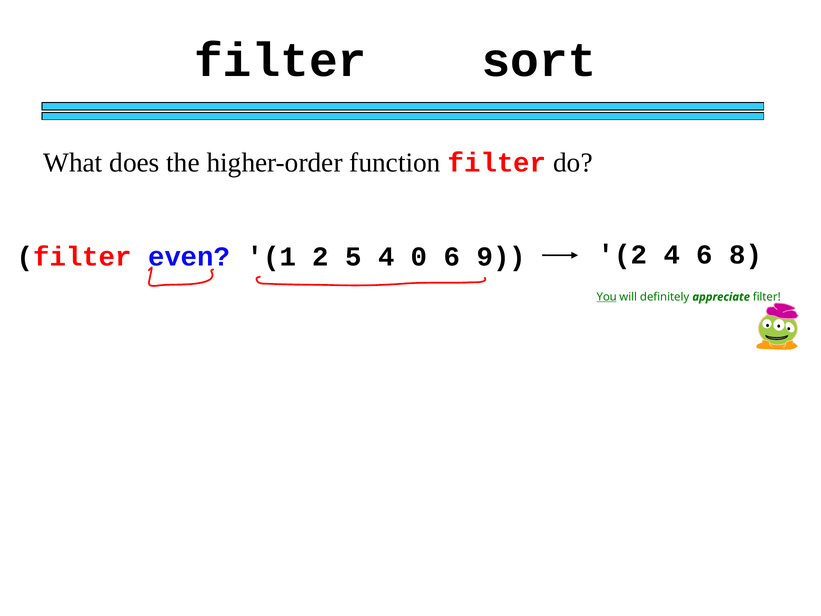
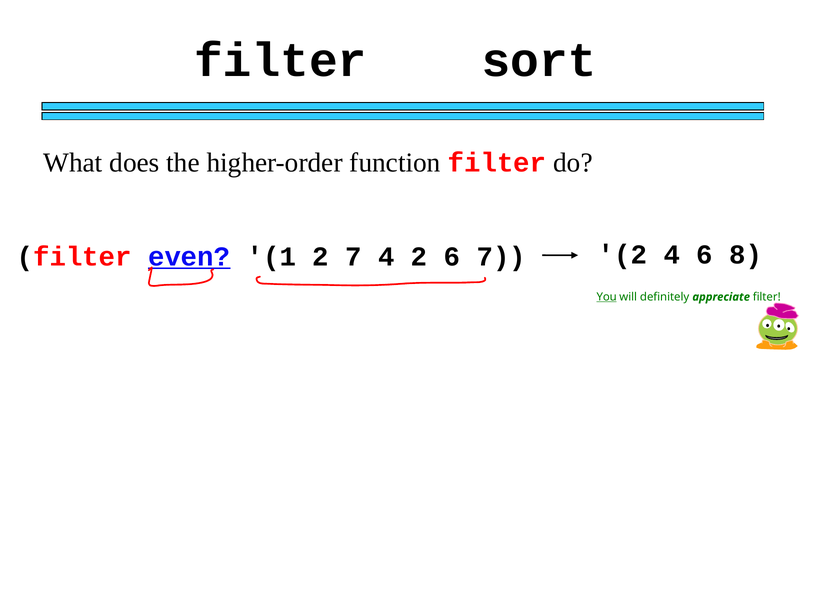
even underline: none -> present
2 5: 5 -> 7
4 0: 0 -> 2
6 9: 9 -> 7
